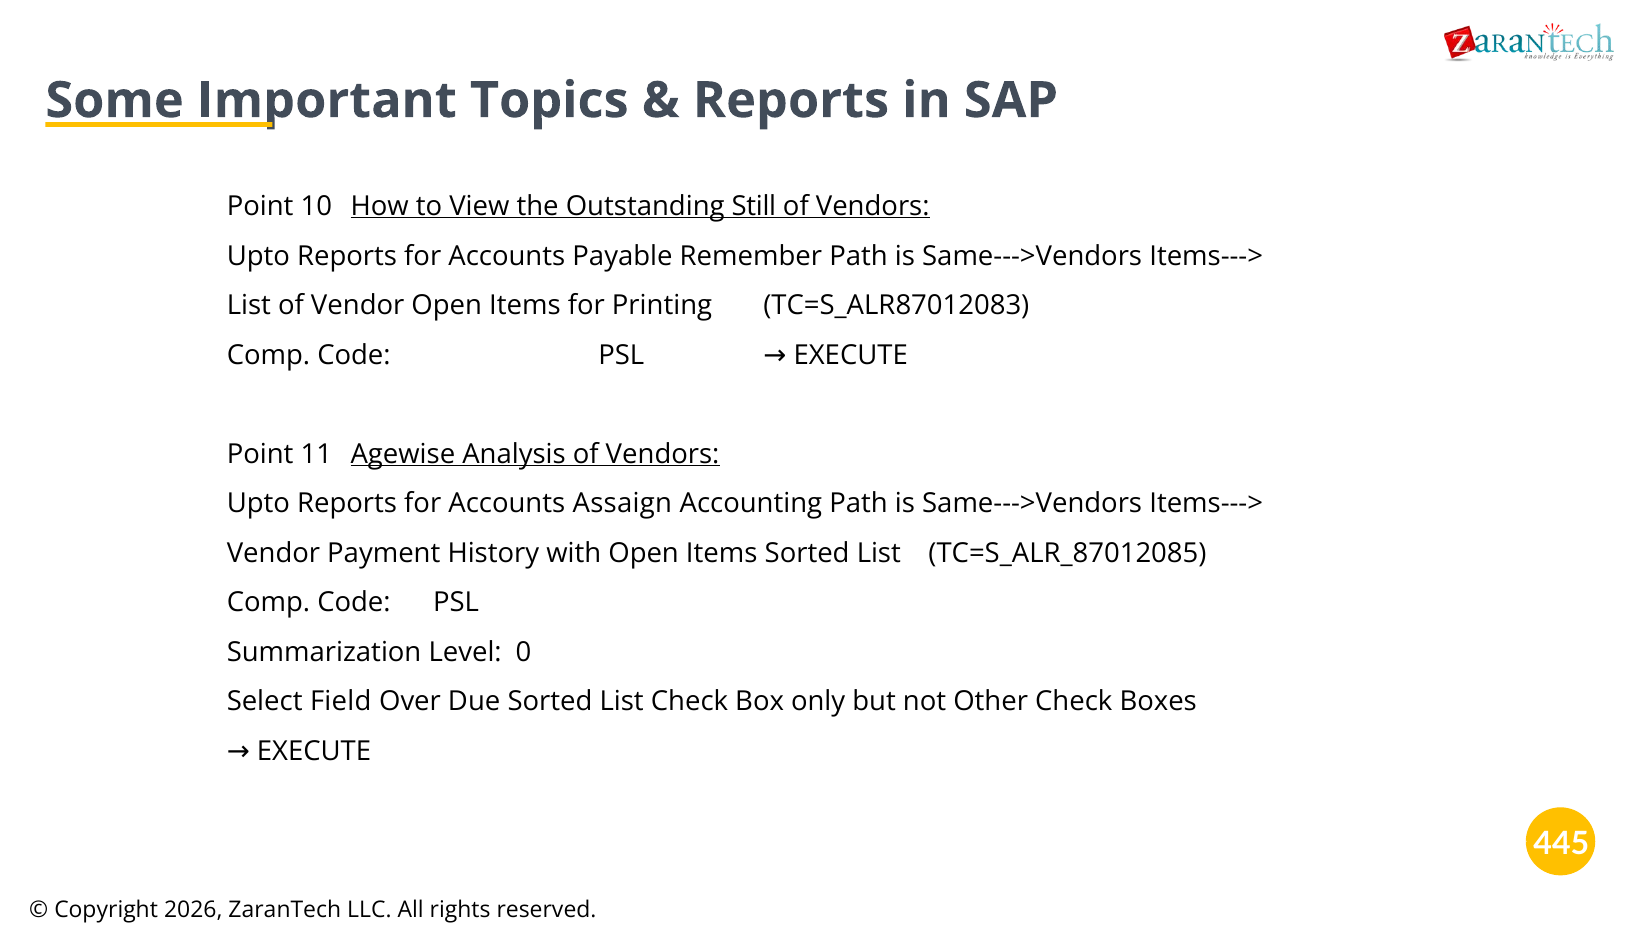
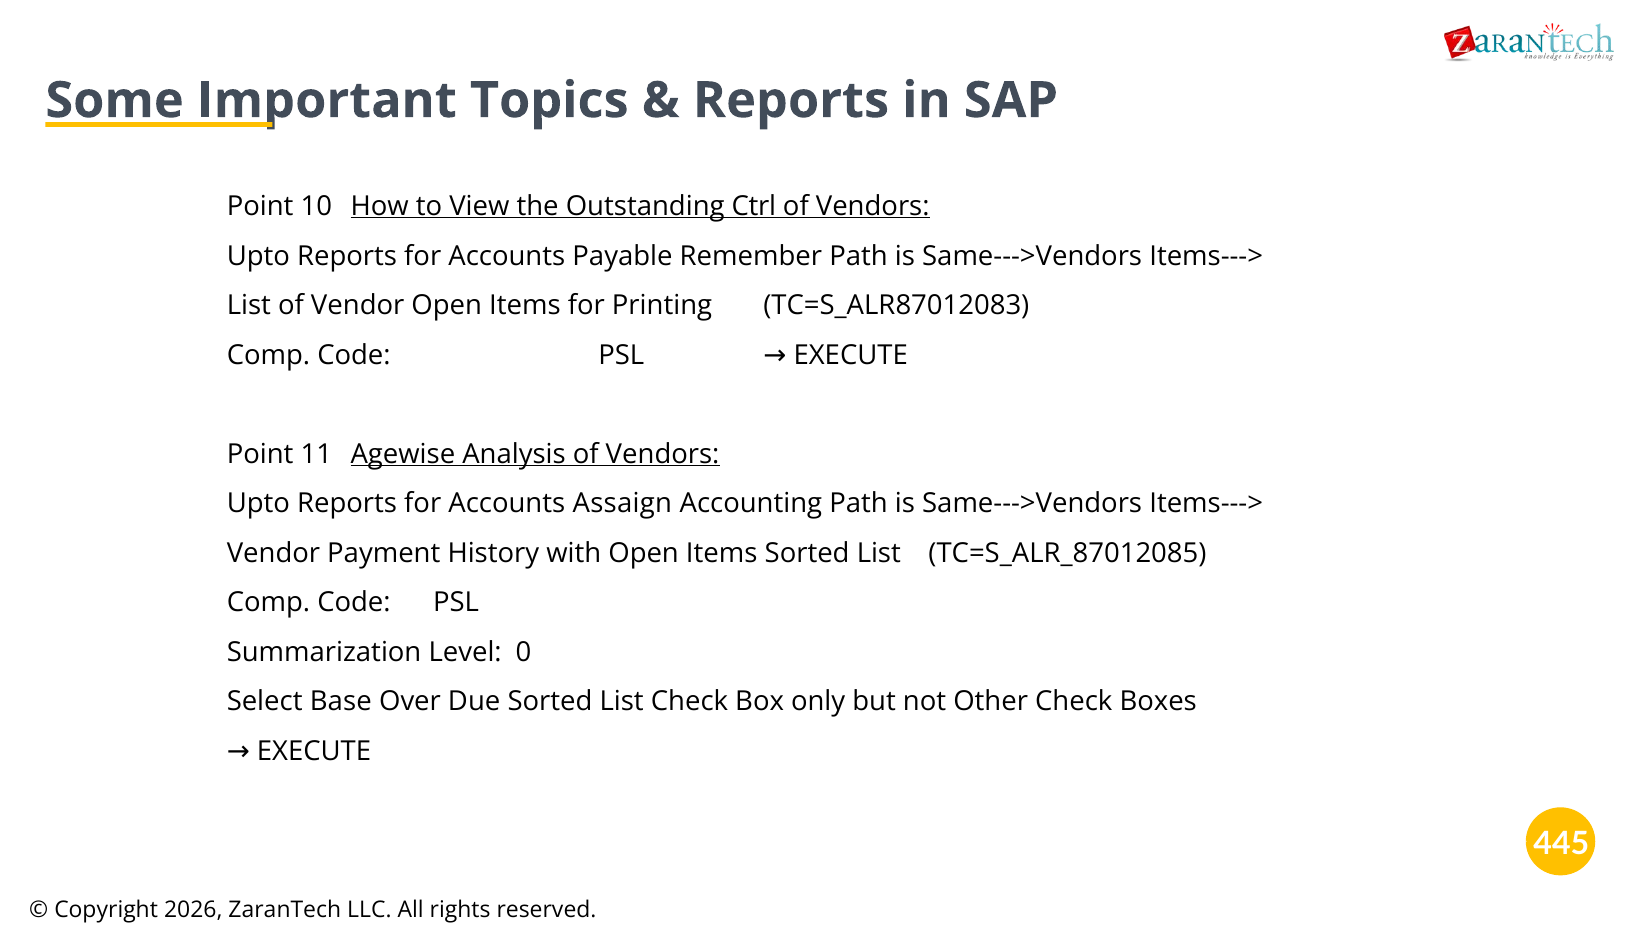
Still: Still -> Ctrl
Field: Field -> Base
